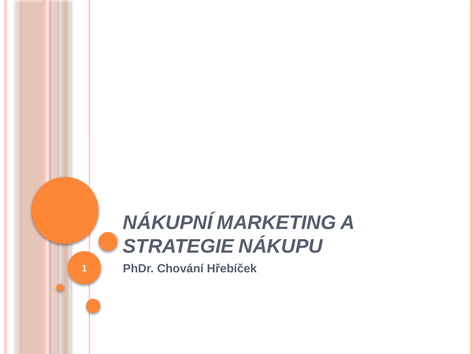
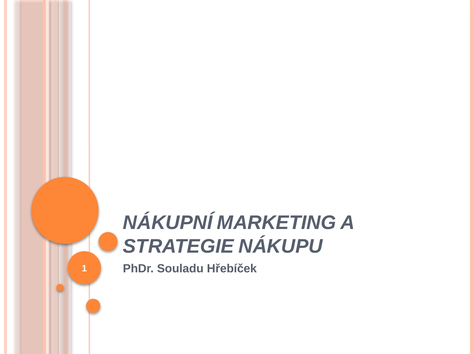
Chování: Chování -> Souladu
